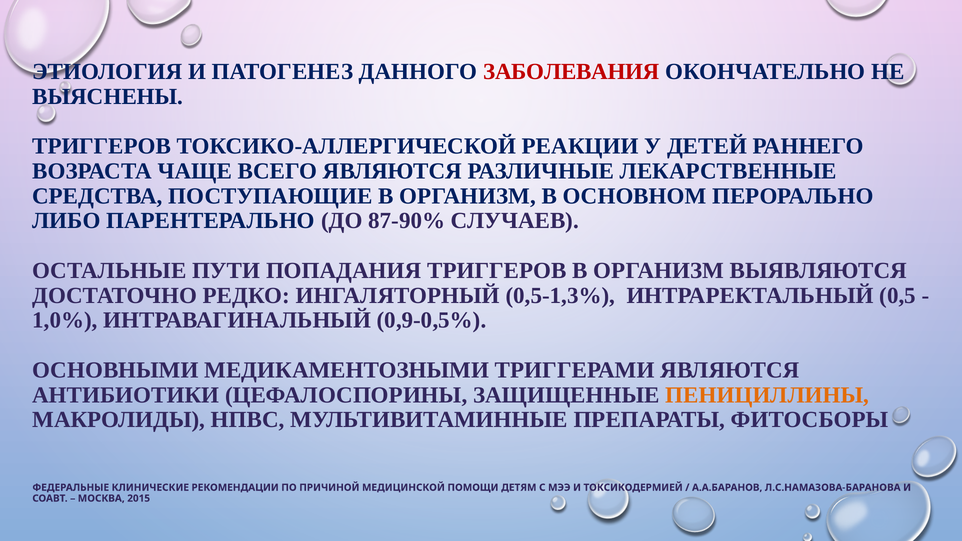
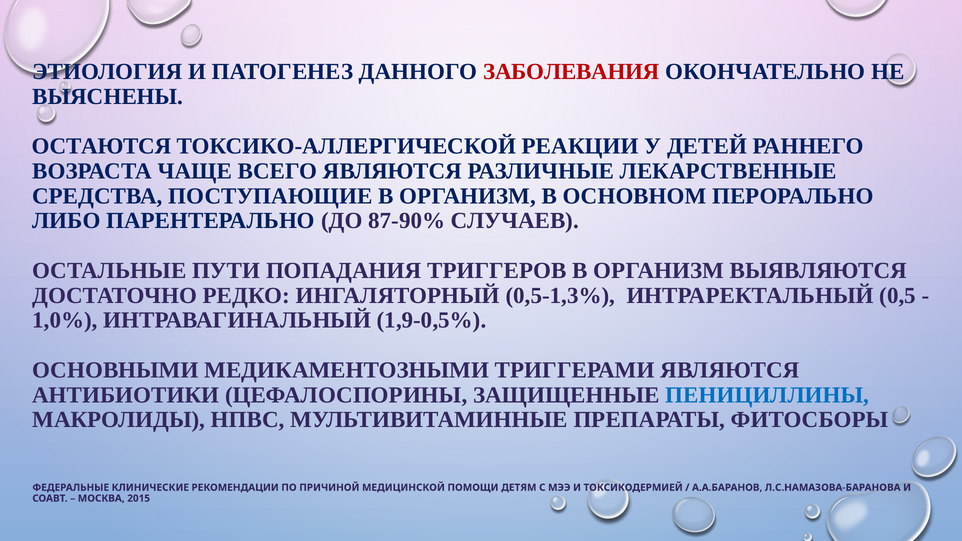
ТРИГГЕРОВ at (102, 146): ТРИГГЕРОВ -> ОСТАЮТСЯ
0,9-0,5%: 0,9-0,5% -> 1,9-0,5%
ПЕНИЦИЛЛИНЫ colour: orange -> blue
